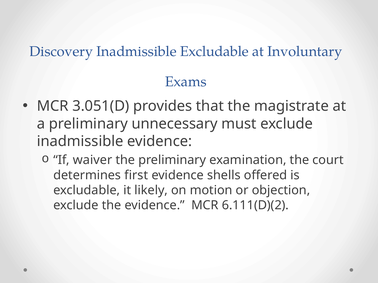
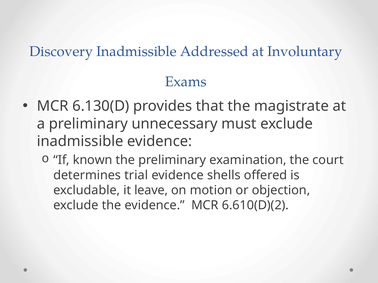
Inadmissible Excludable: Excludable -> Addressed
3.051(D: 3.051(D -> 6.130(D
waiver: waiver -> known
first: first -> trial
likely: likely -> leave
6.111(D)(2: 6.111(D)(2 -> 6.610(D)(2
